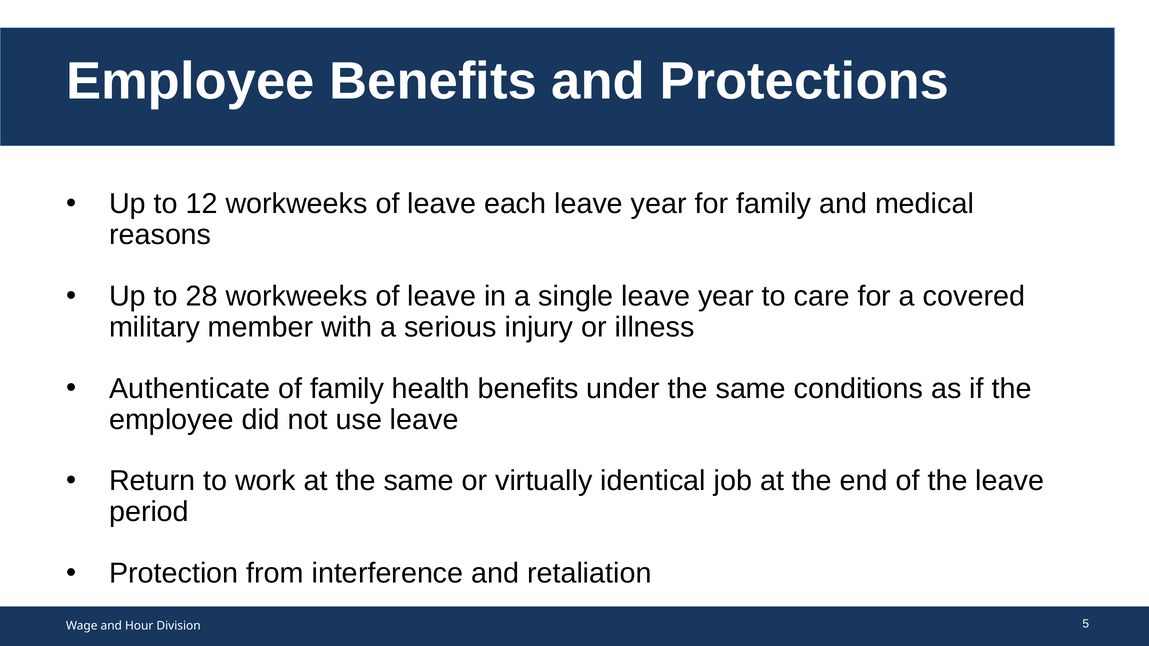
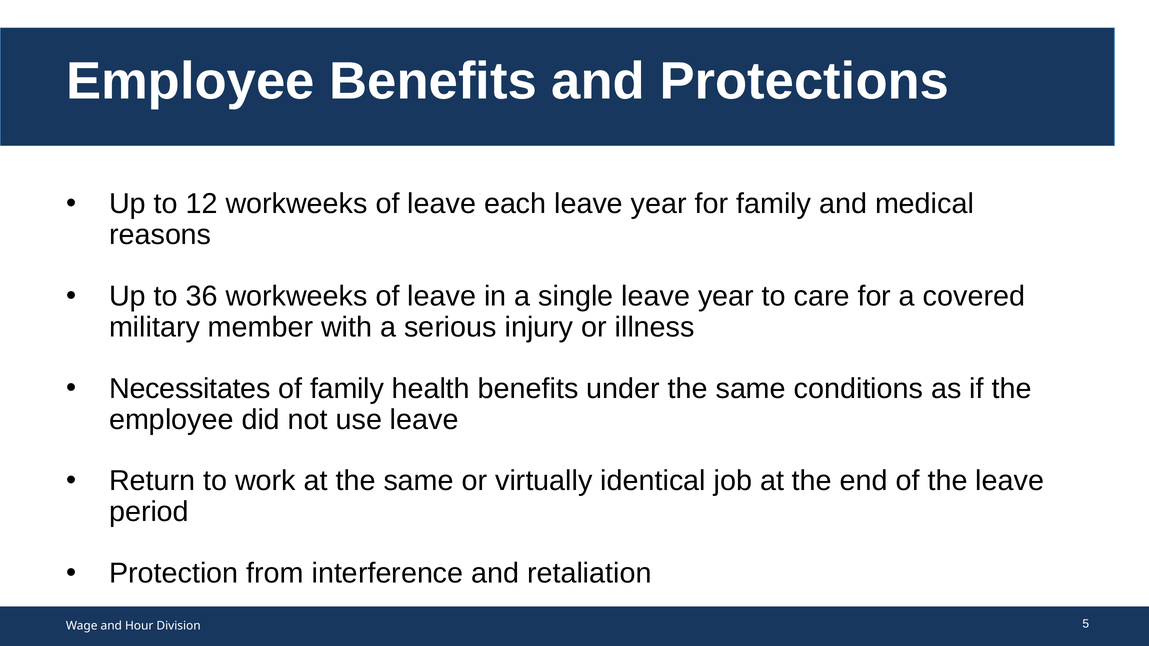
28: 28 -> 36
Authenticate: Authenticate -> Necessitates
